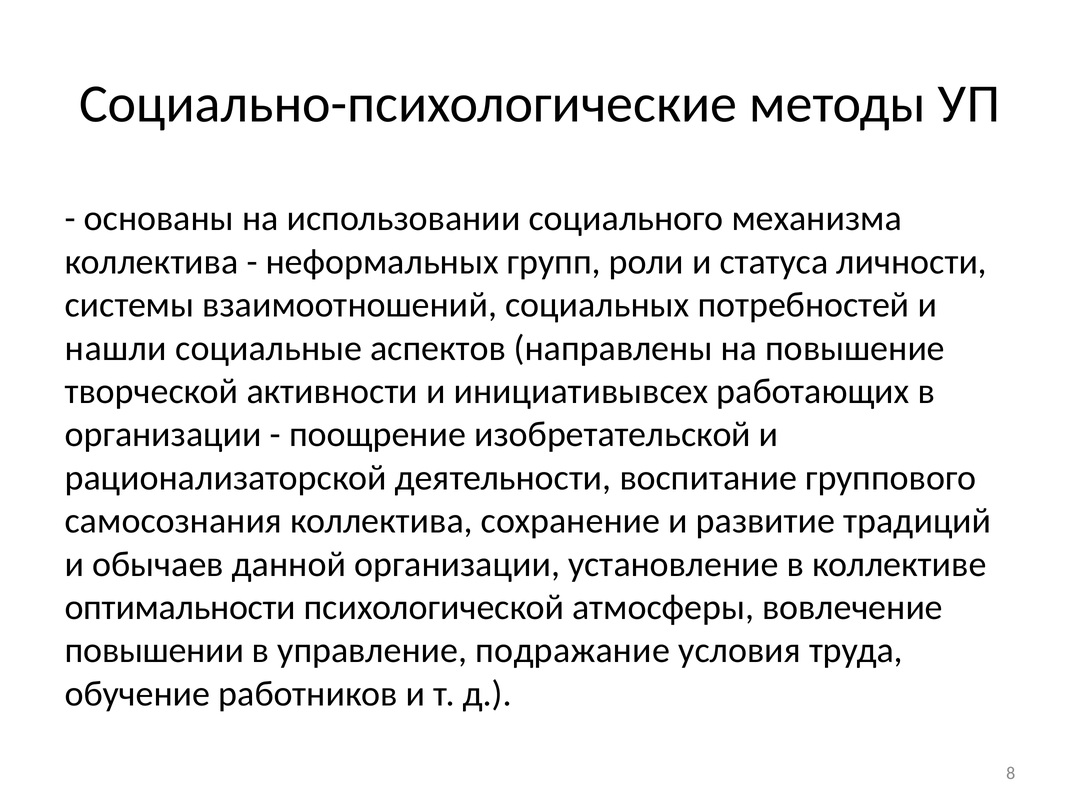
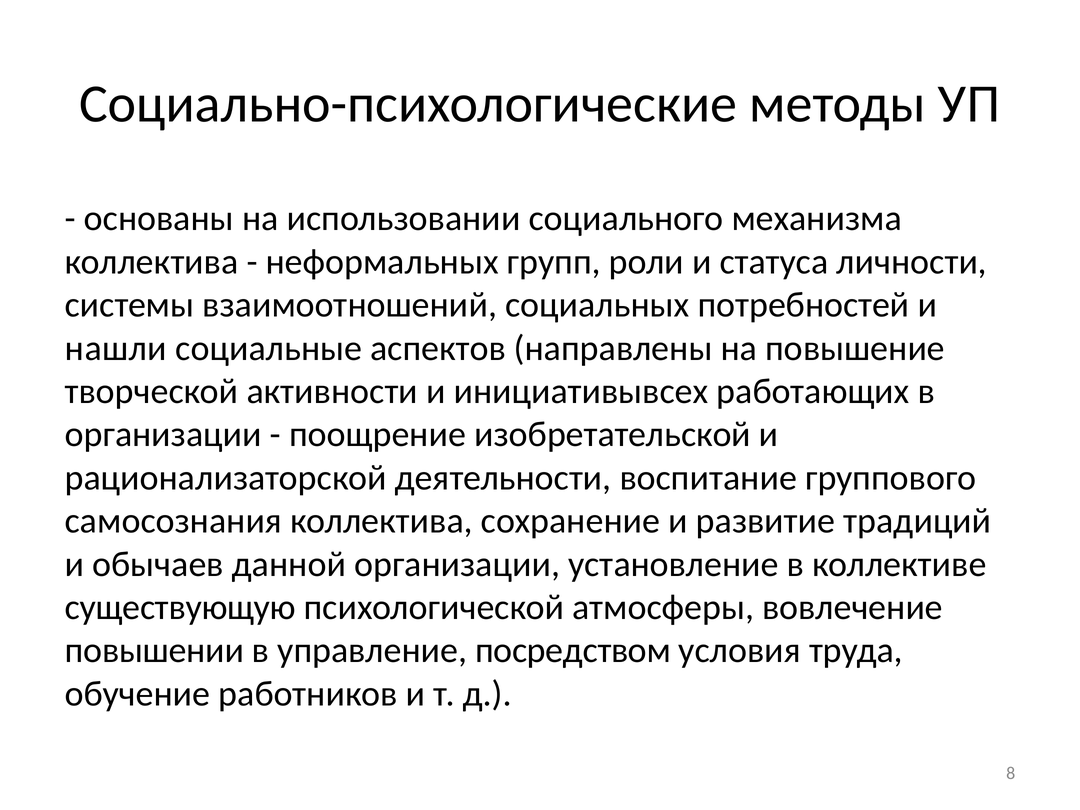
оптимальности: оптимальности -> существующую
подражание: подражание -> посредством
